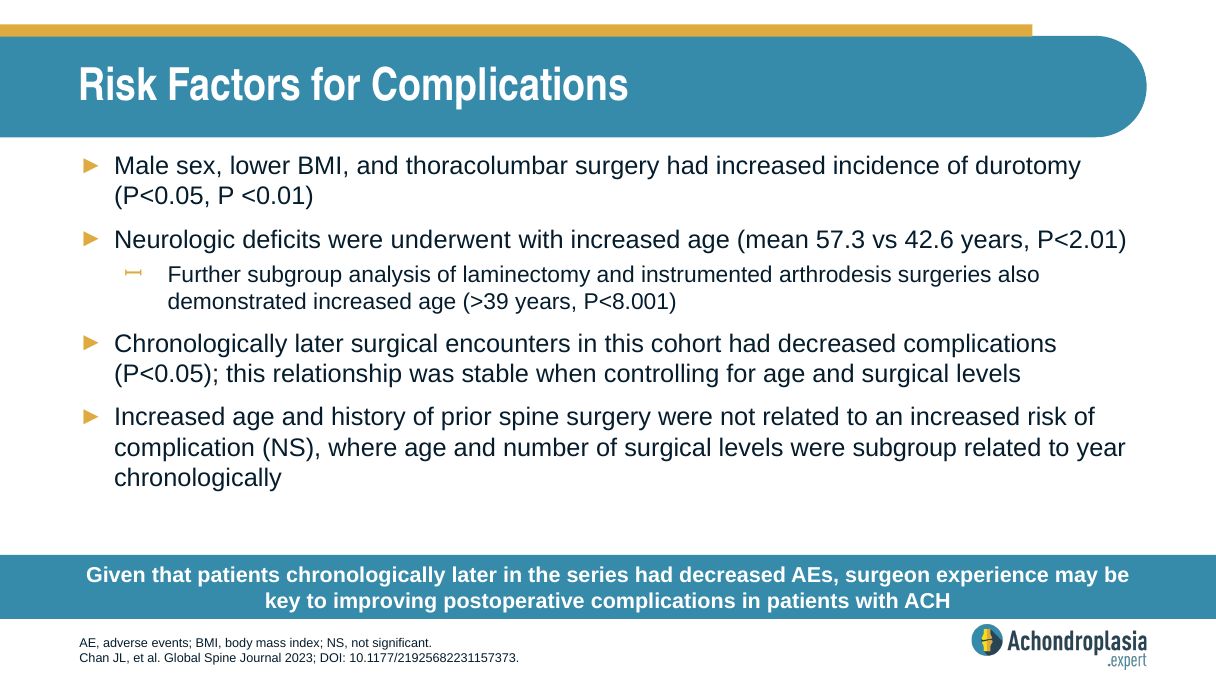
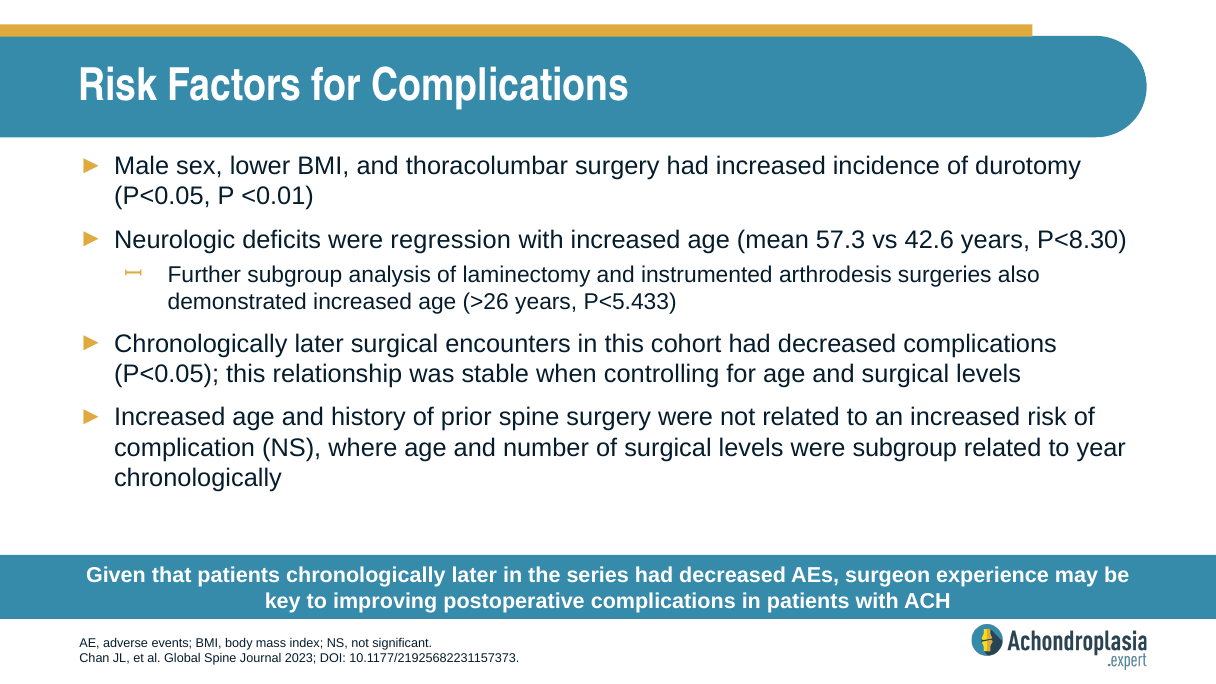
underwent: underwent -> regression
P<2.01: P<2.01 -> P<8.30
>39: >39 -> >26
P<8.001: P<8.001 -> P<5.433
